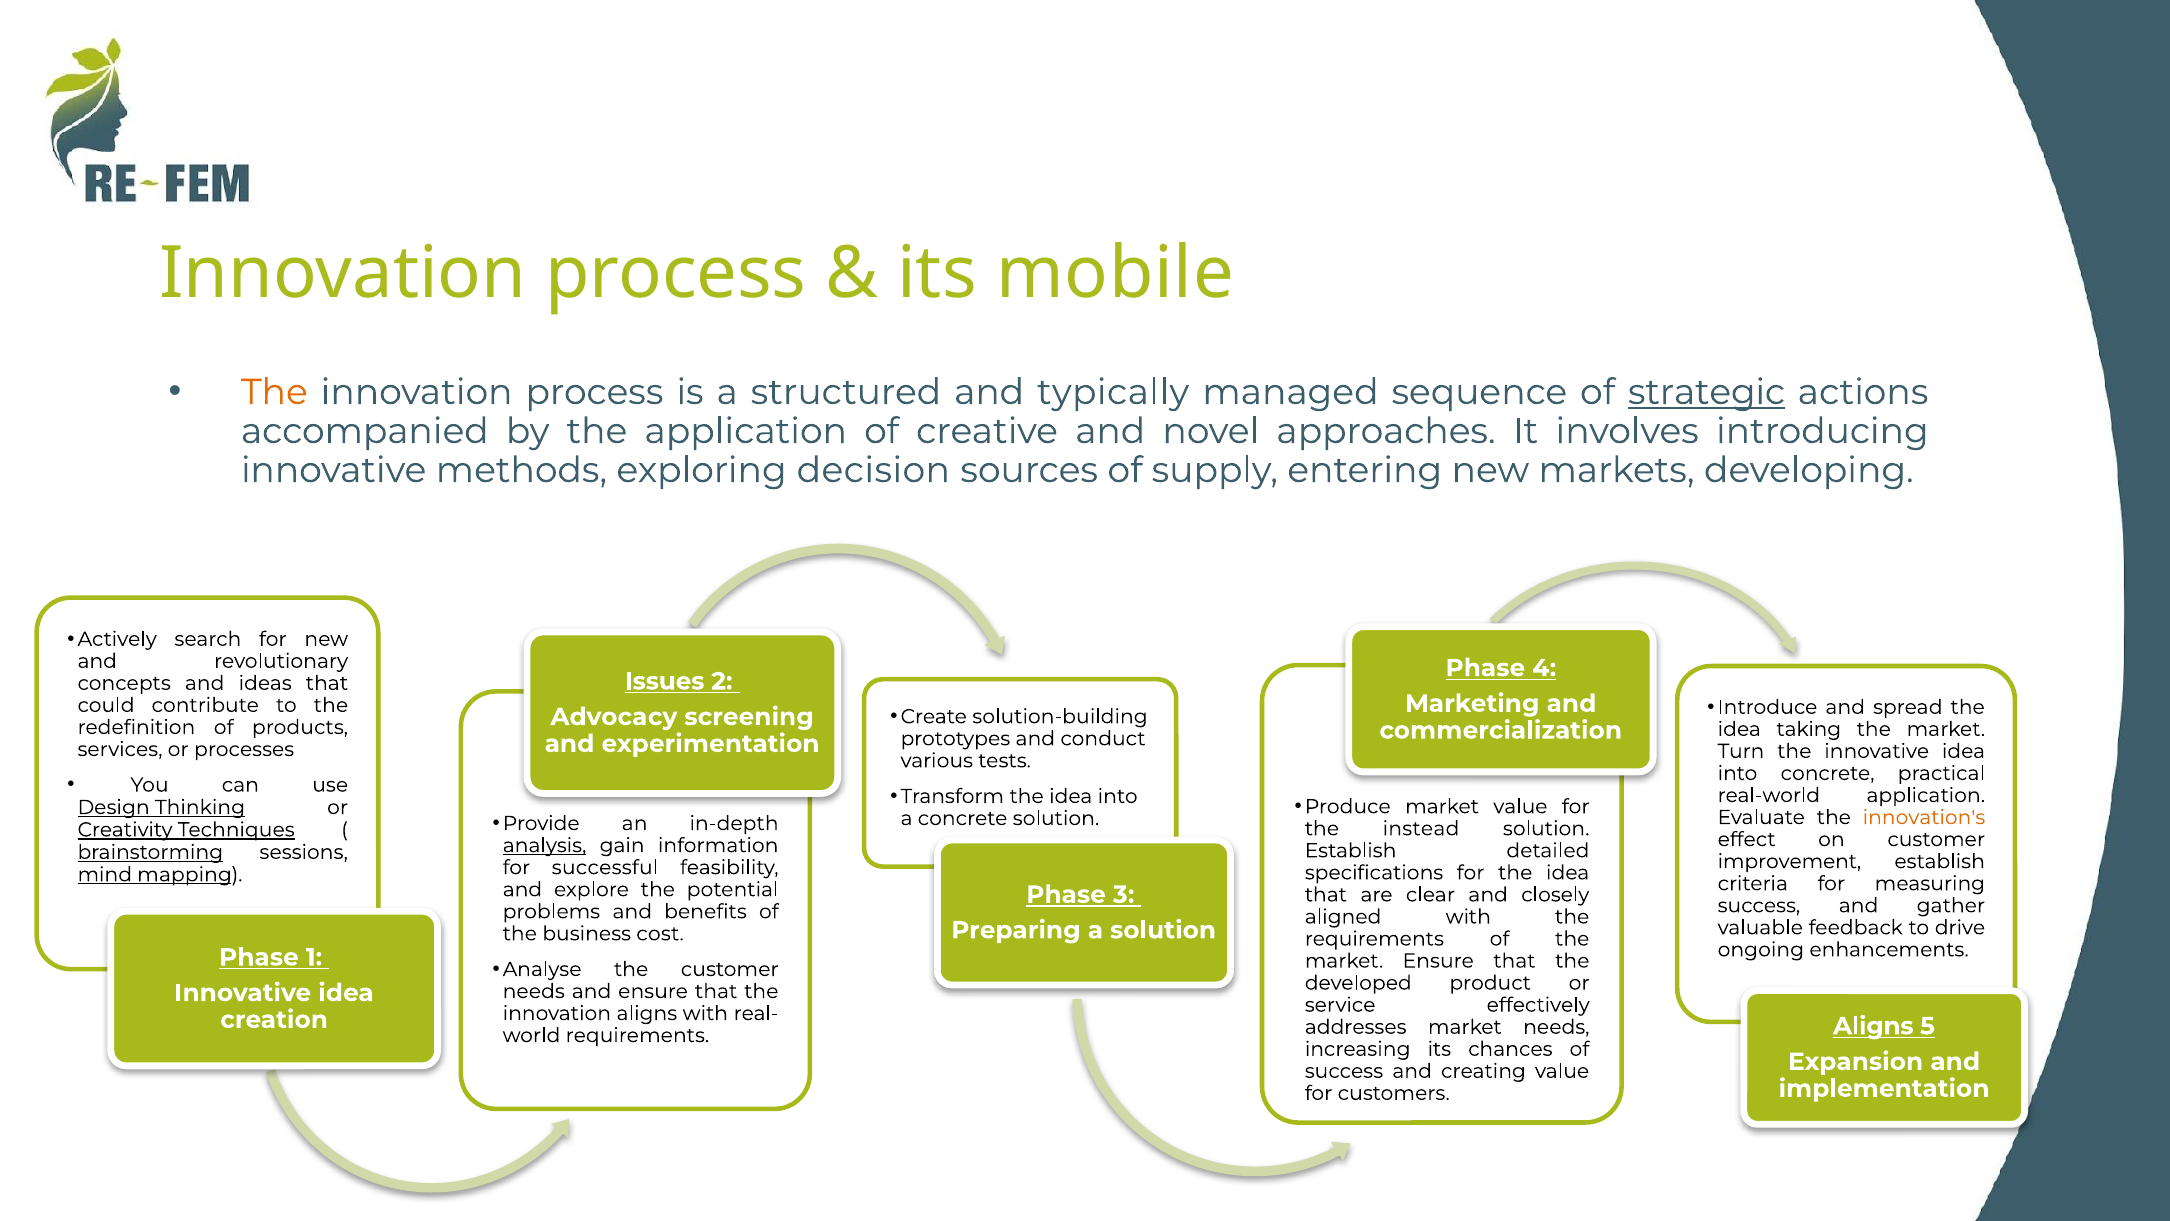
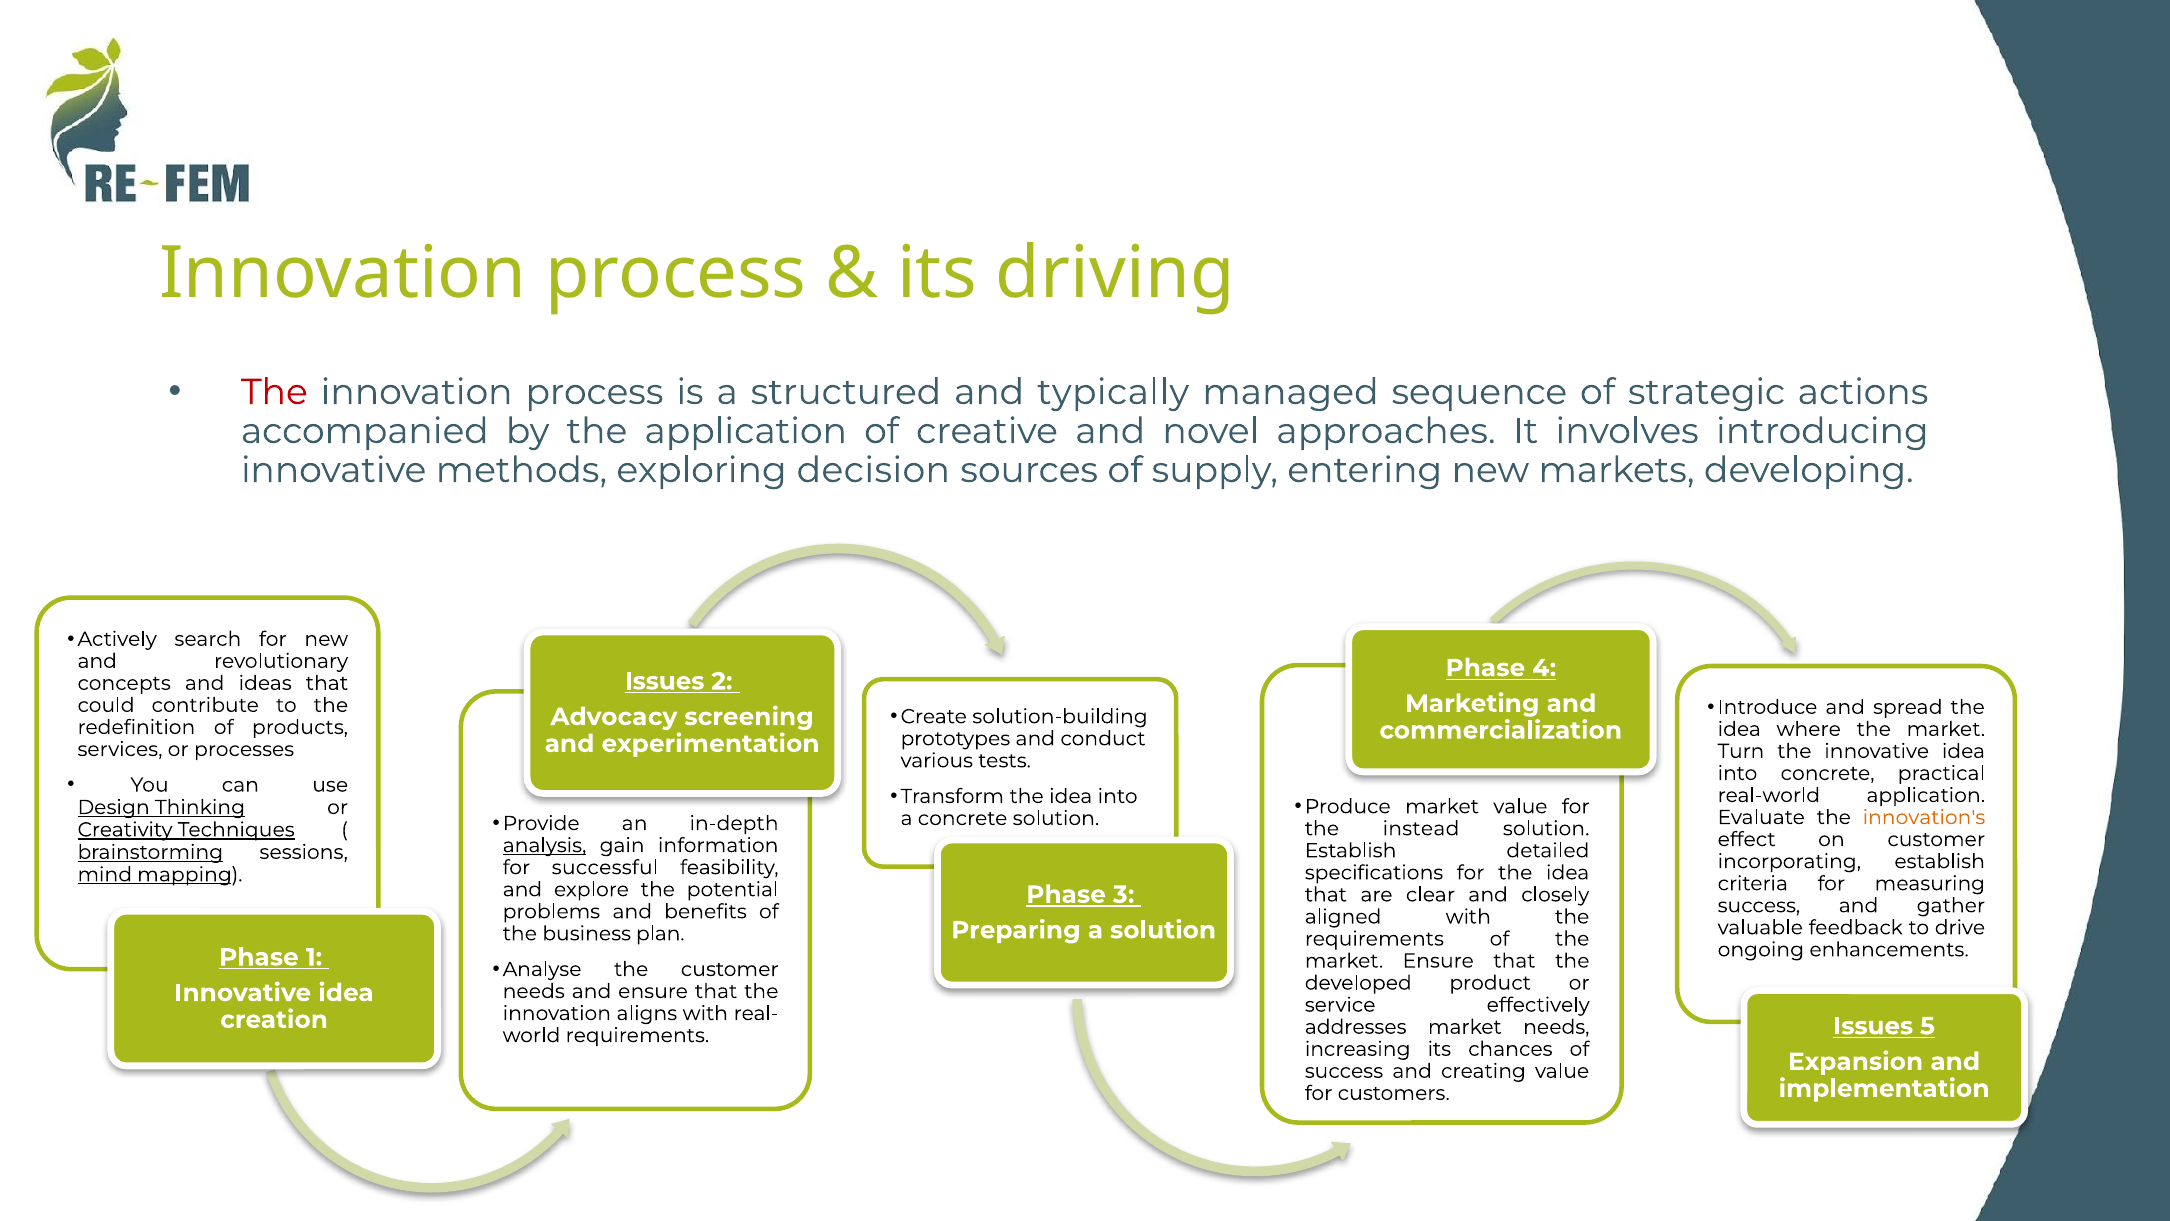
mobile: mobile -> driving
The at (274, 392) colour: orange -> red
strategic underline: present -> none
taking: taking -> where
improvement: improvement -> incorporating
cost: cost -> plan
Aligns at (1873, 1026): Aligns -> Issues
